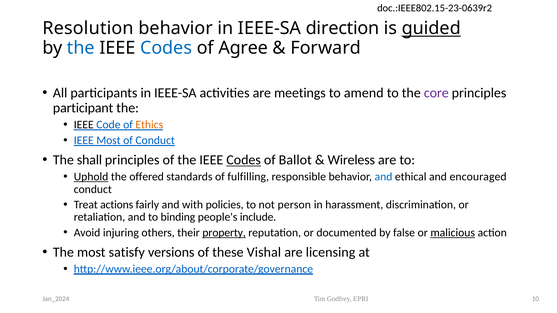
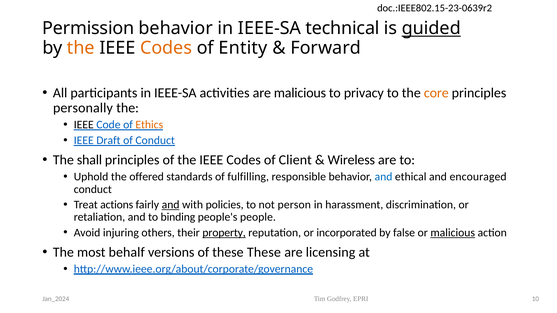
Resolution: Resolution -> Permission
direction: direction -> technical
the at (81, 48) colour: blue -> orange
Codes at (166, 48) colour: blue -> orange
Agree: Agree -> Entity
are meetings: meetings -> malicious
amend: amend -> privacy
core colour: purple -> orange
participant: participant -> personally
IEEE Most: Most -> Draft
Codes at (244, 160) underline: present -> none
Ballot: Ballot -> Client
Uphold underline: present -> none
and at (171, 205) underline: none -> present
include: include -> people
documented: documented -> incorporated
satisfy: satisfy -> behalf
these Vishal: Vishal -> These
